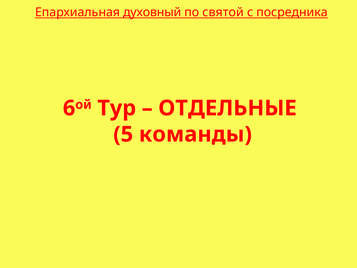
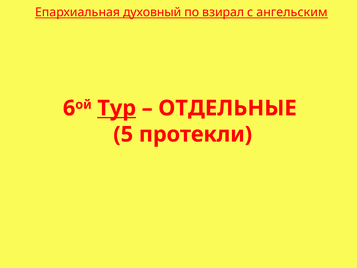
святой: святой -> взирал
посредника: посредника -> ангельским
Тур underline: none -> present
команды: команды -> протекли
